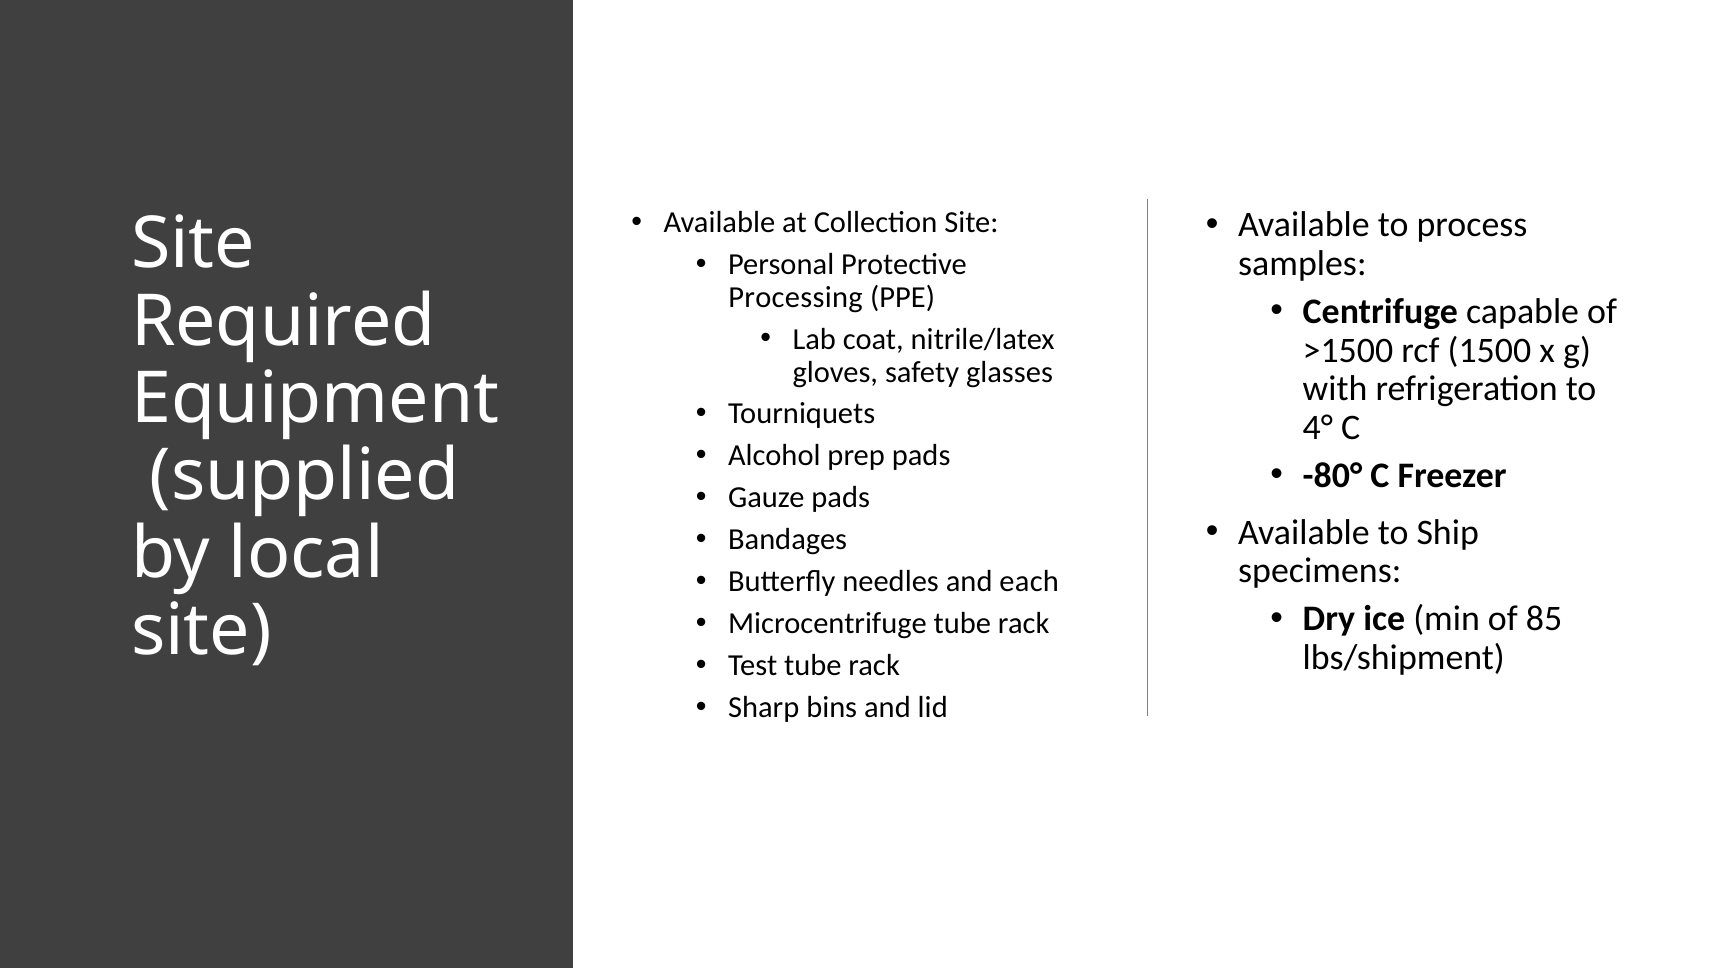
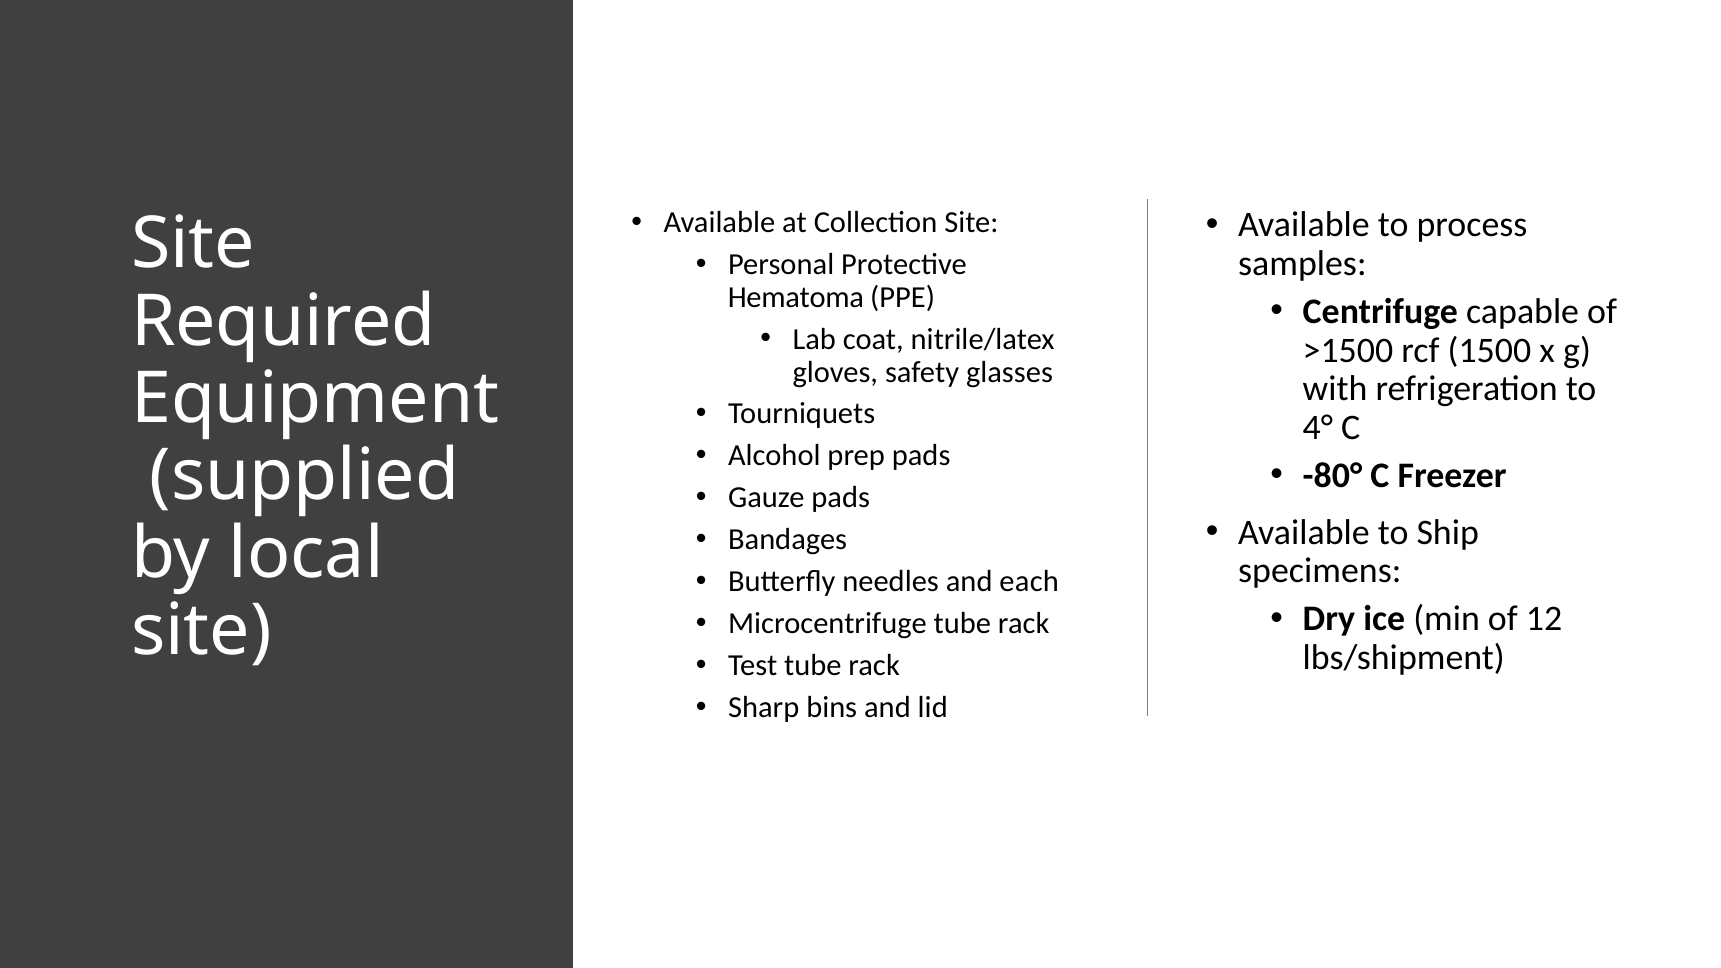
Processing: Processing -> Hematoma
85: 85 -> 12
